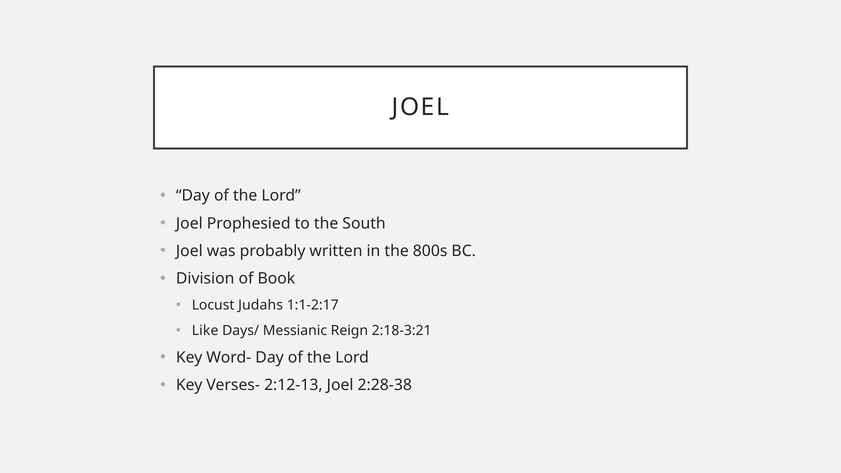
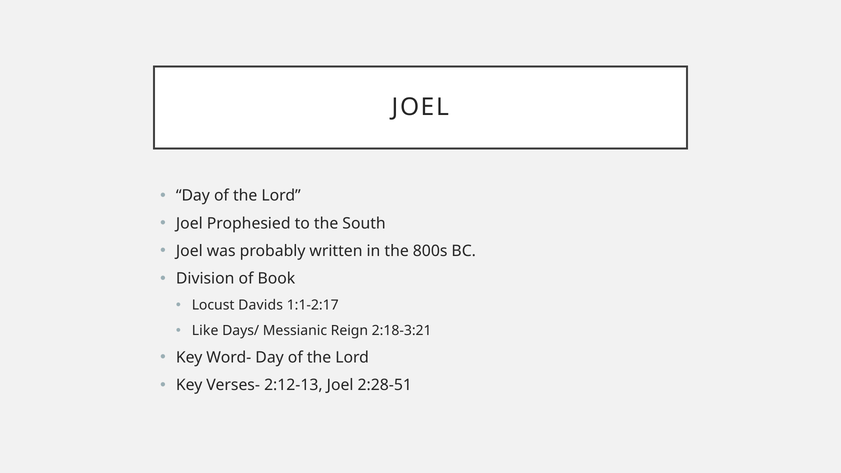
Judahs: Judahs -> Davids
2:28-38: 2:28-38 -> 2:28-51
